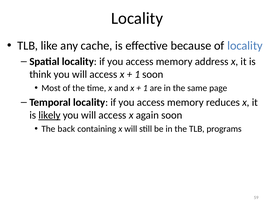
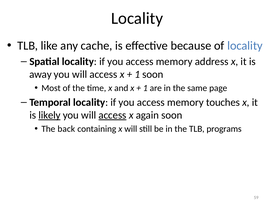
think: think -> away
reduces: reduces -> touches
access at (112, 115) underline: none -> present
